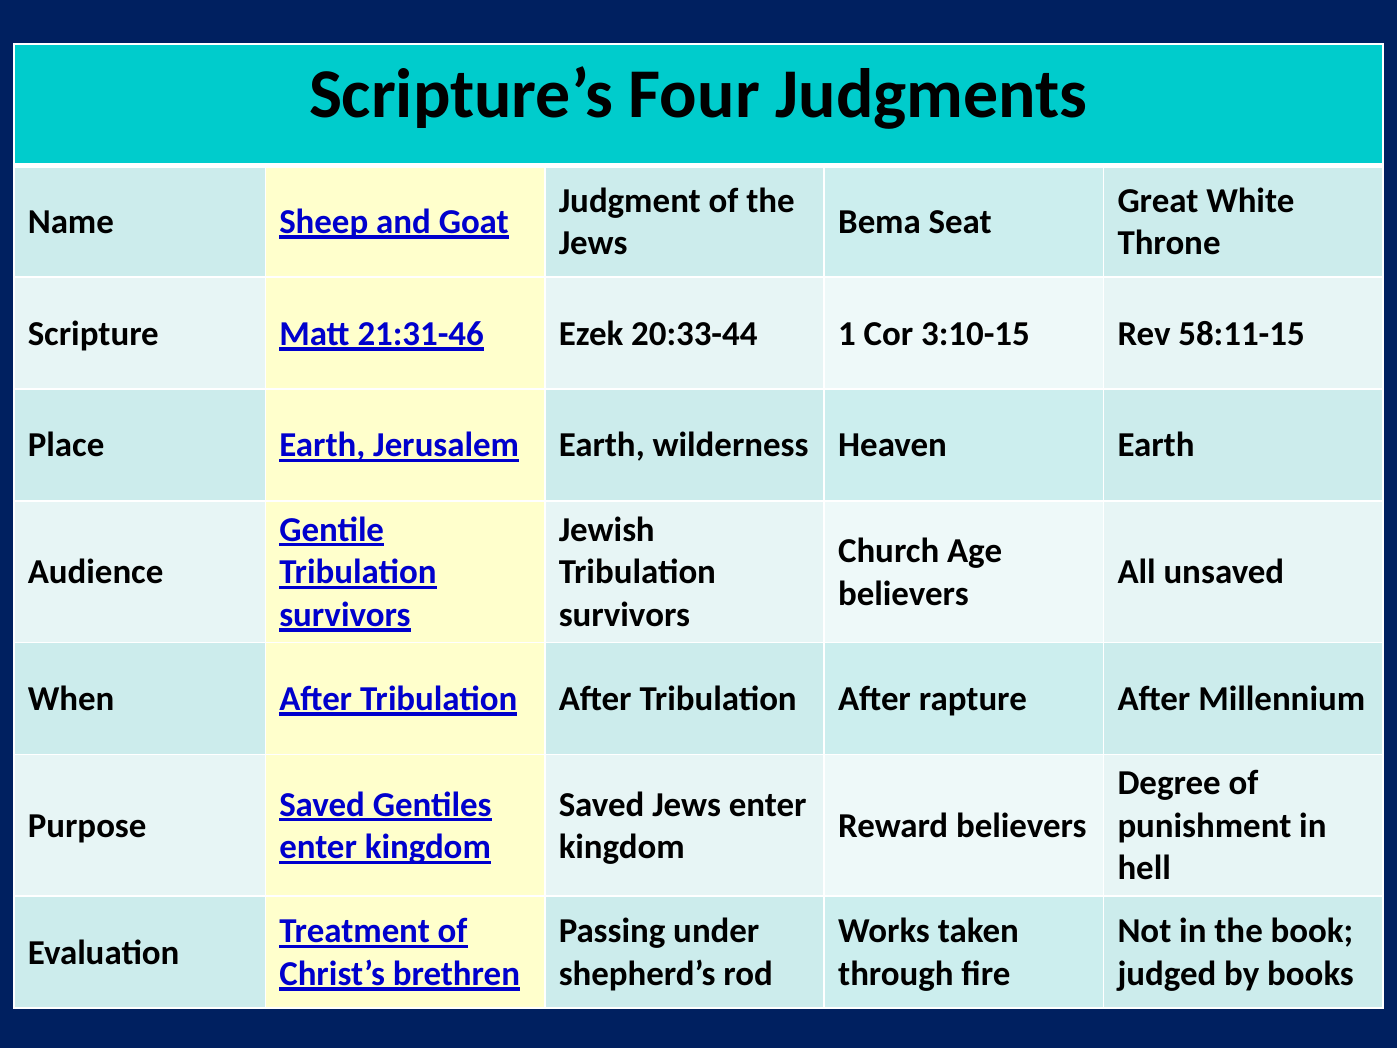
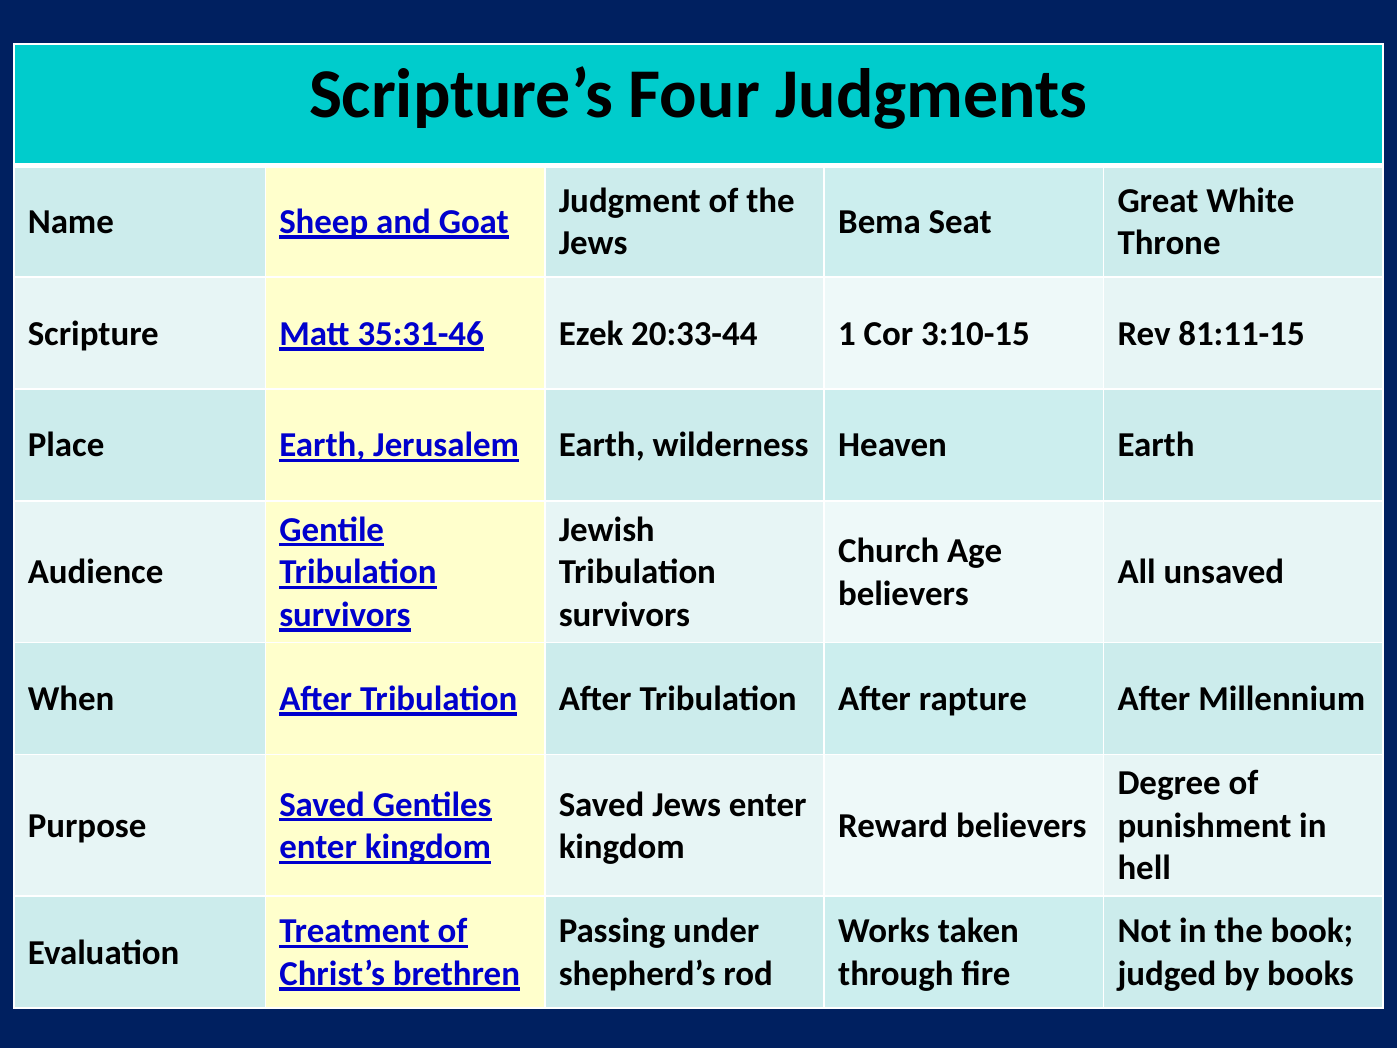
21:31-46: 21:31-46 -> 35:31-46
58:11-15: 58:11-15 -> 81:11-15
